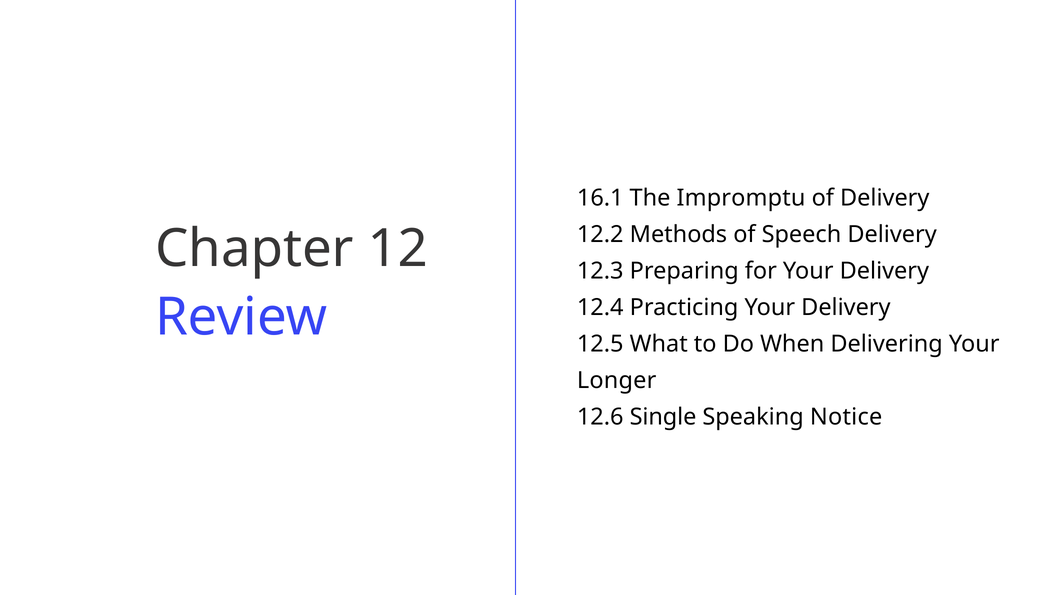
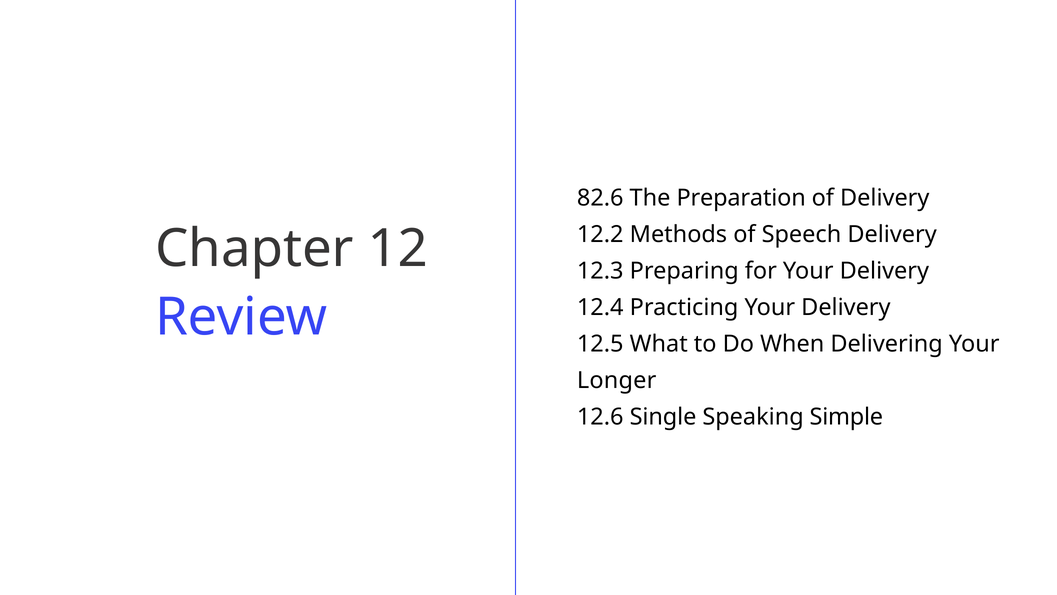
16.1: 16.1 -> 82.6
Impromptu: Impromptu -> Preparation
Notice: Notice -> Simple
